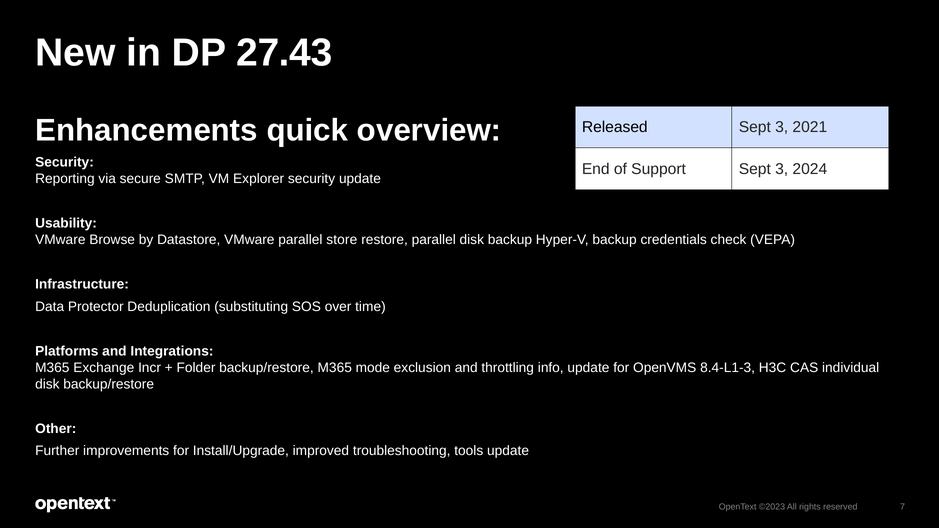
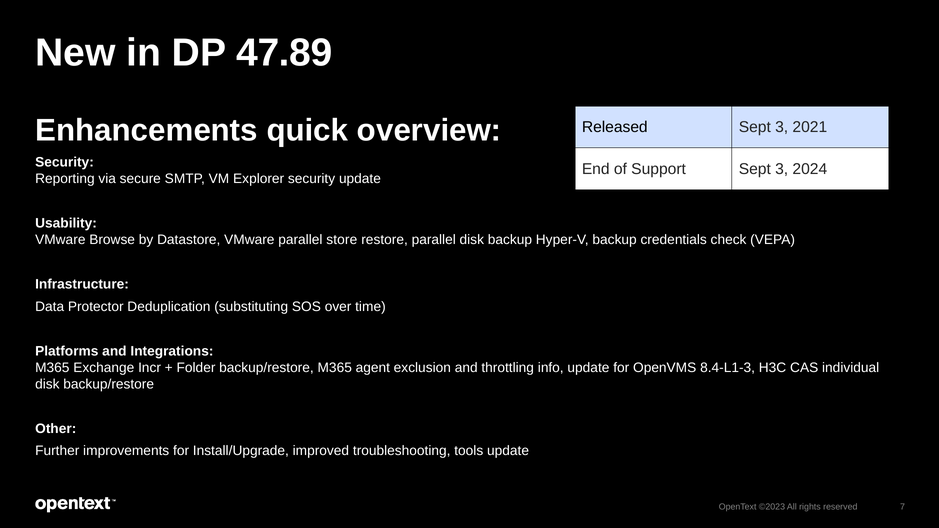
27.43: 27.43 -> 47.89
mode: mode -> agent
